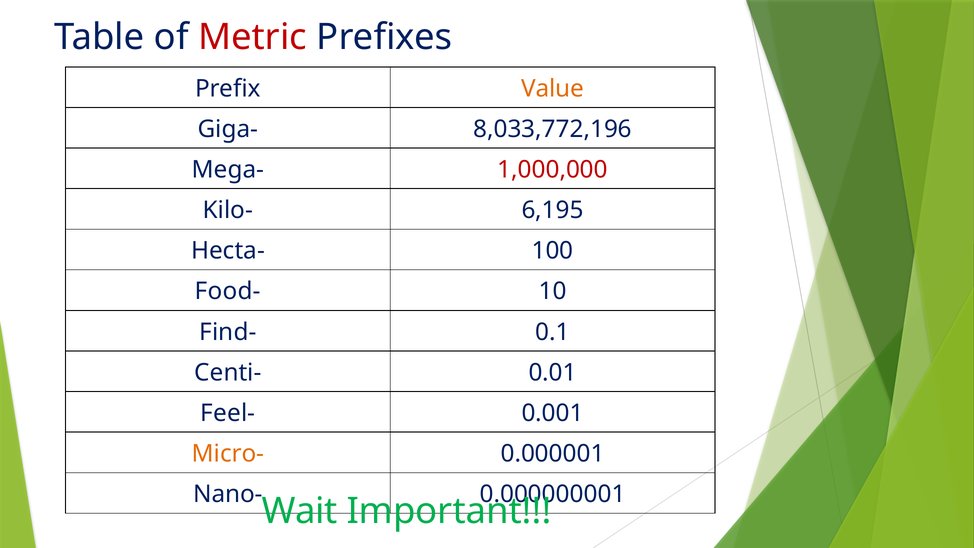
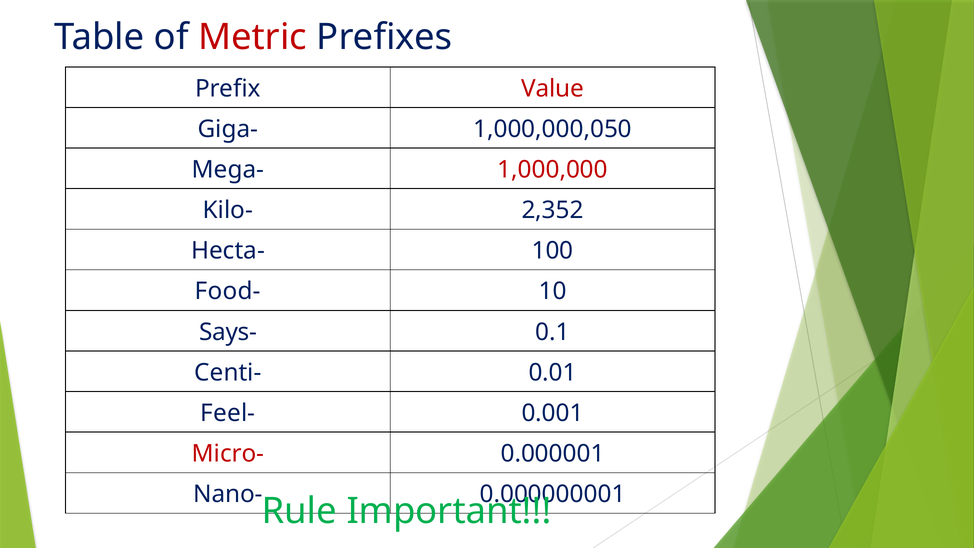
Value colour: orange -> red
8,033,772,196: 8,033,772,196 -> 1,000,000,050
6,195: 6,195 -> 2,352
Find-: Find- -> Says-
Micro- colour: orange -> red
Wait: Wait -> Rule
